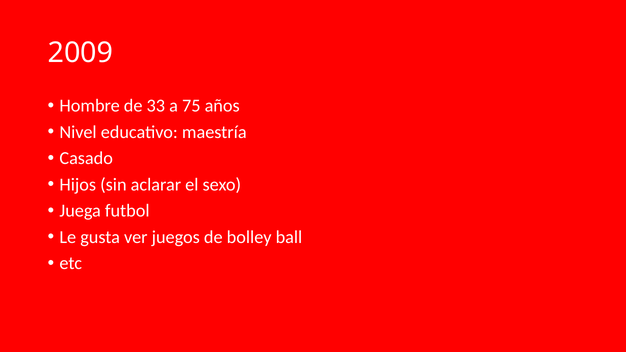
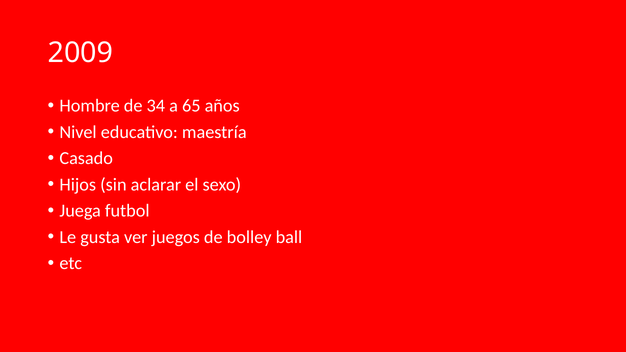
33: 33 -> 34
75: 75 -> 65
